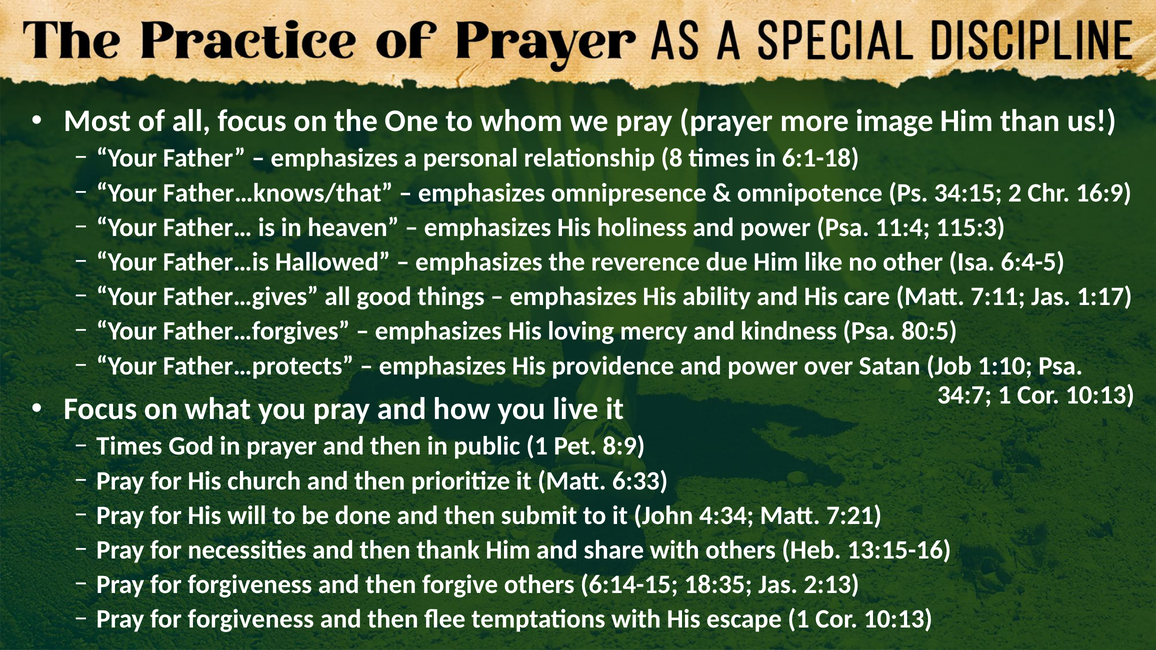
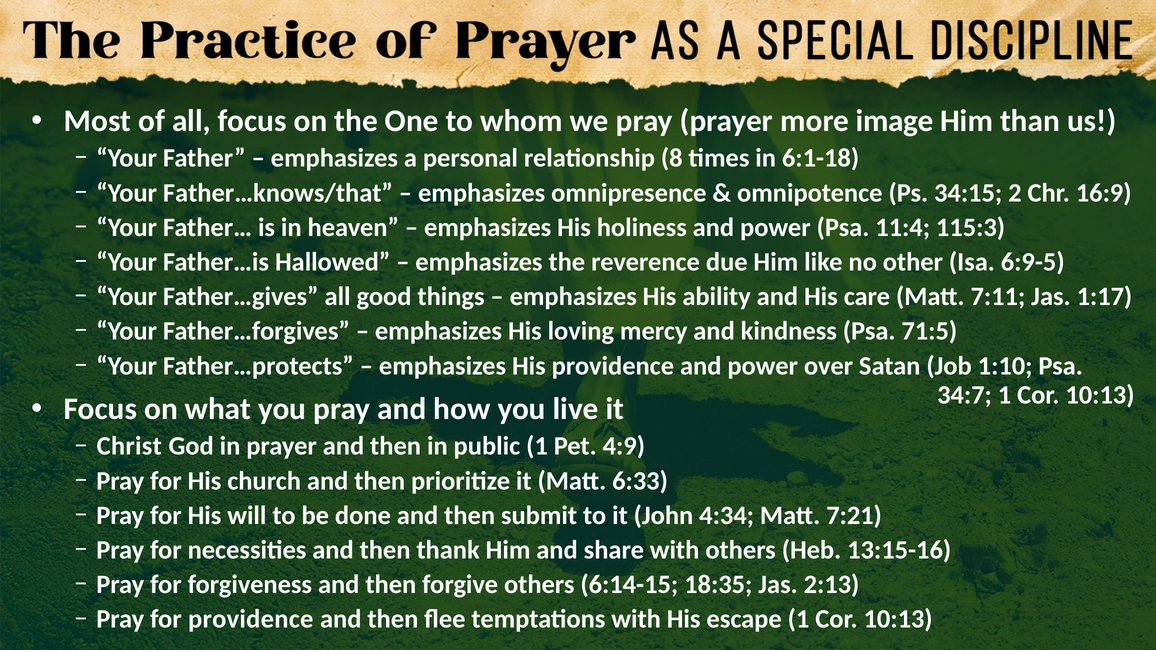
6:4-5: 6:4-5 -> 6:9-5
80:5: 80:5 -> 71:5
Times at (129, 446): Times -> Christ
8:9: 8:9 -> 4:9
forgiveness at (251, 619): forgiveness -> providence
